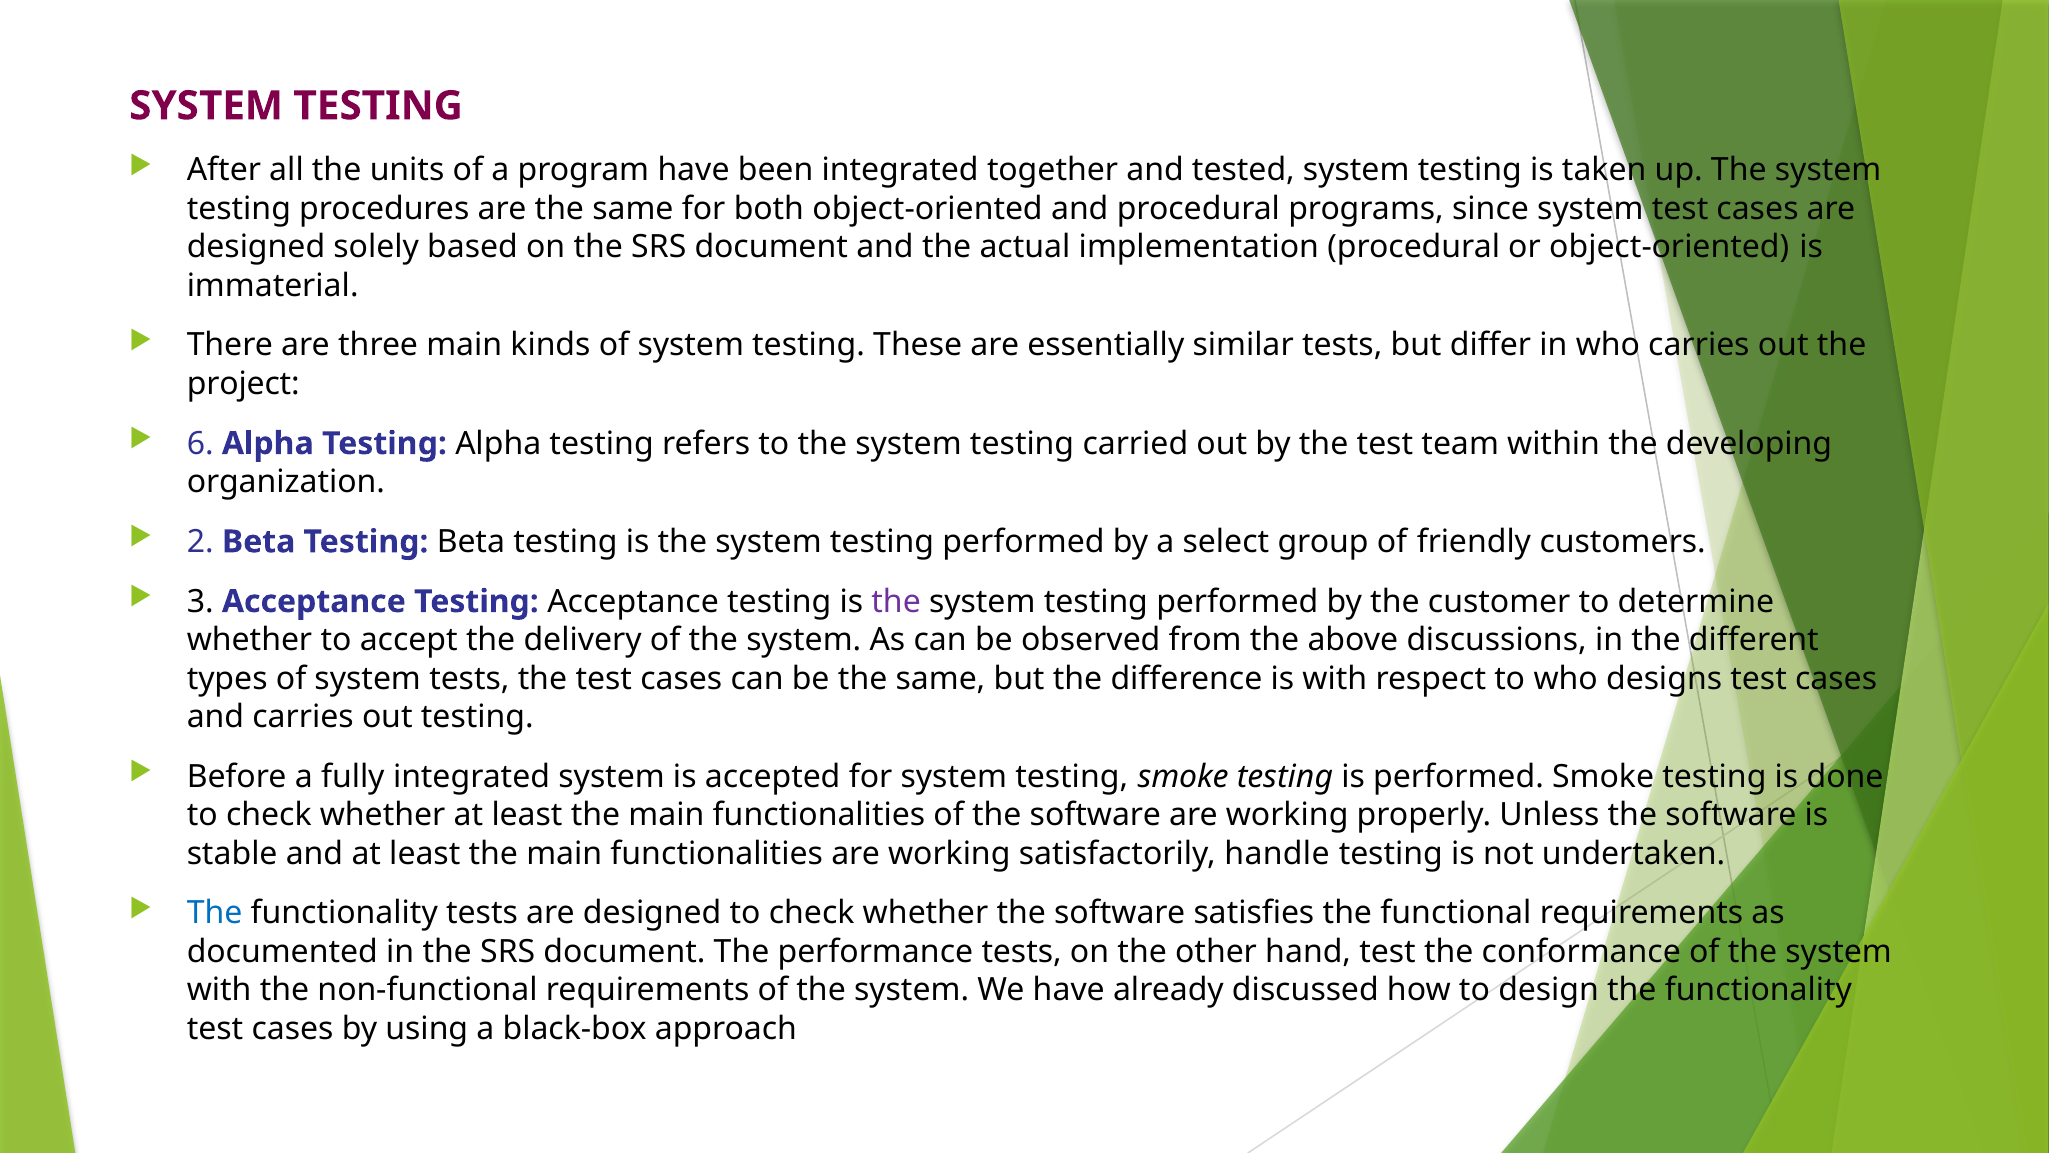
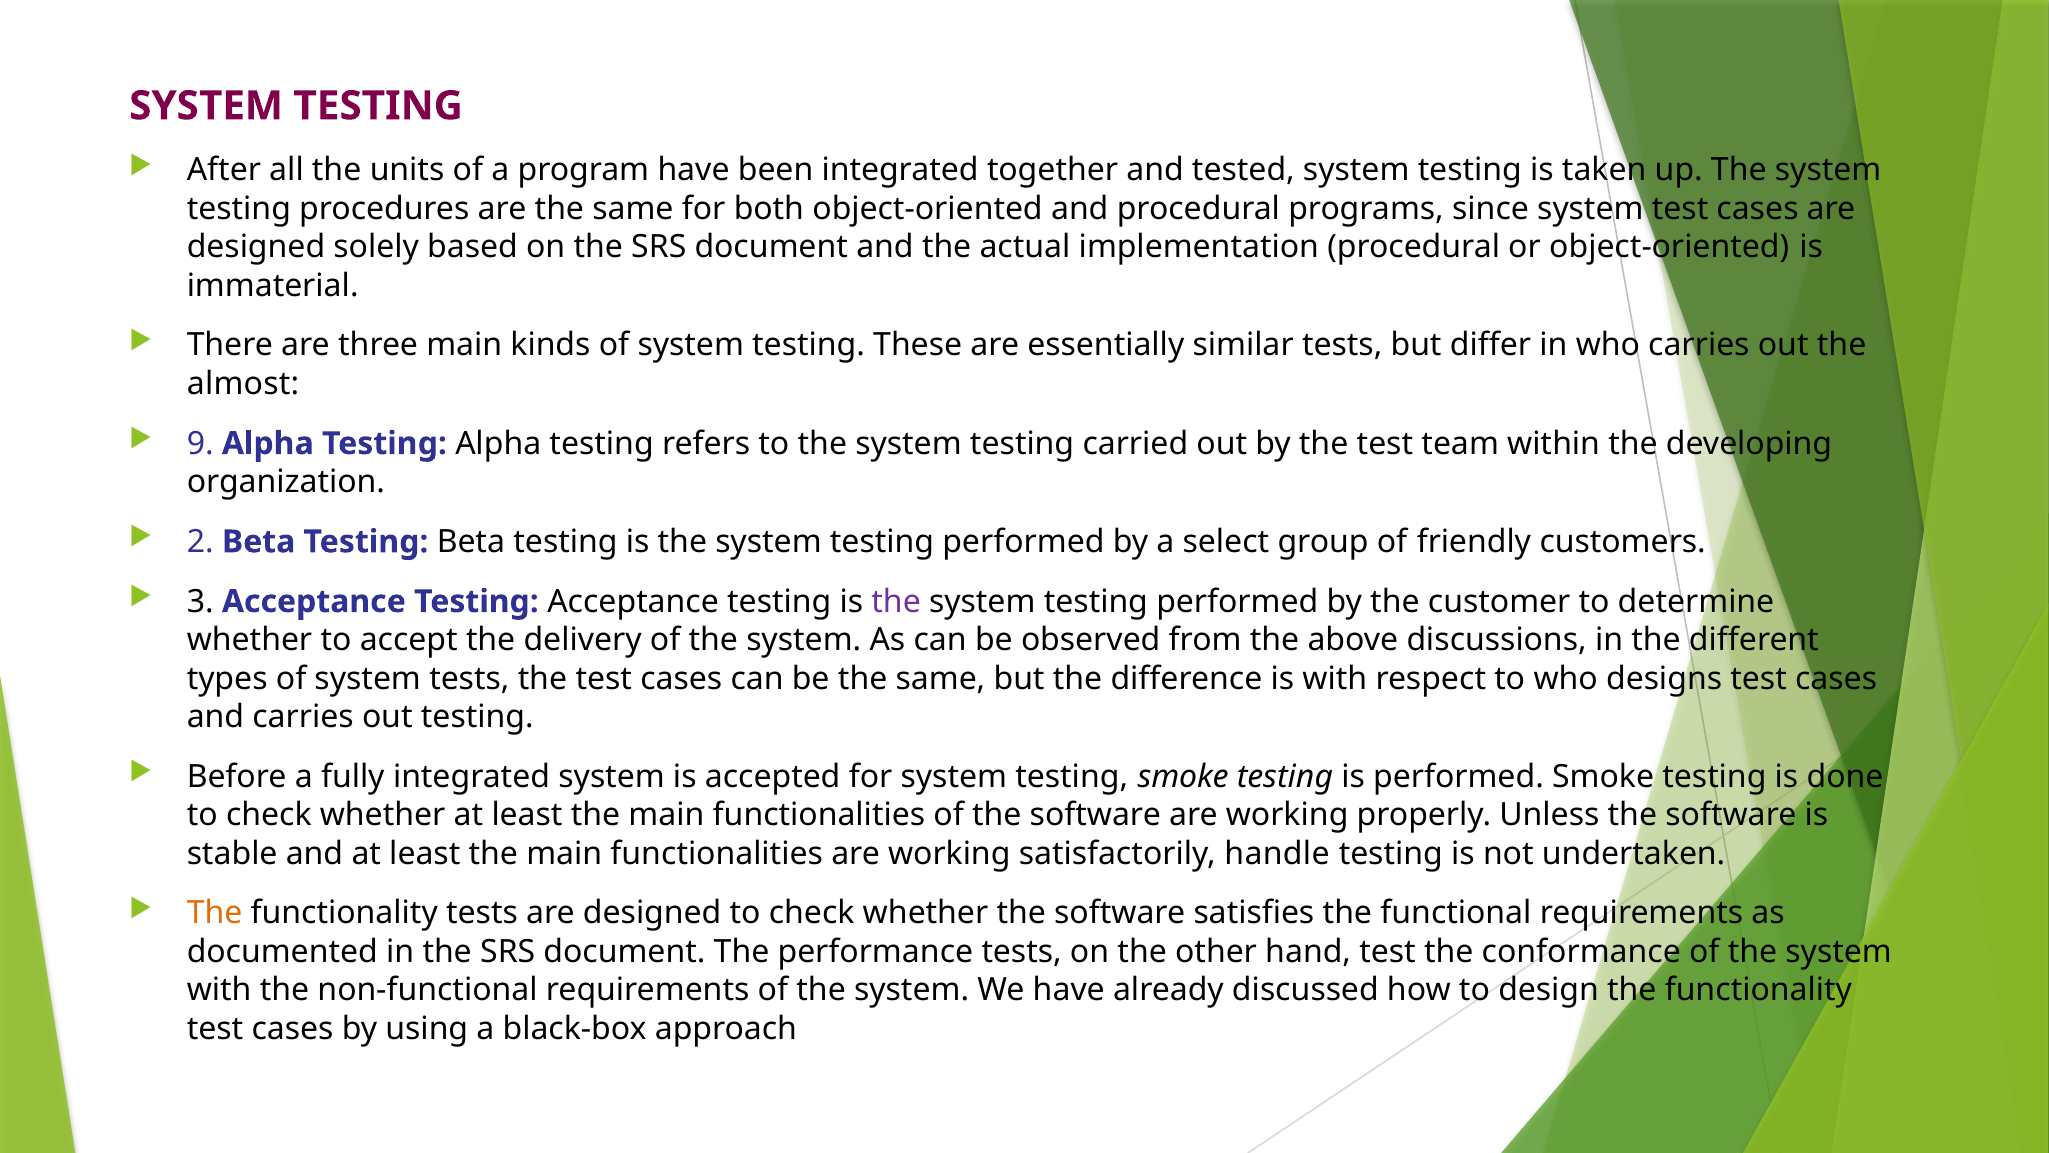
project: project -> almost
6: 6 -> 9
The at (215, 913) colour: blue -> orange
